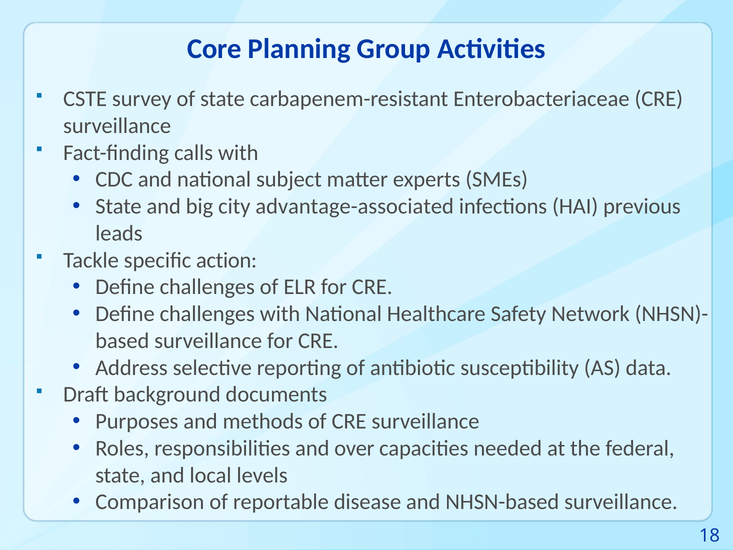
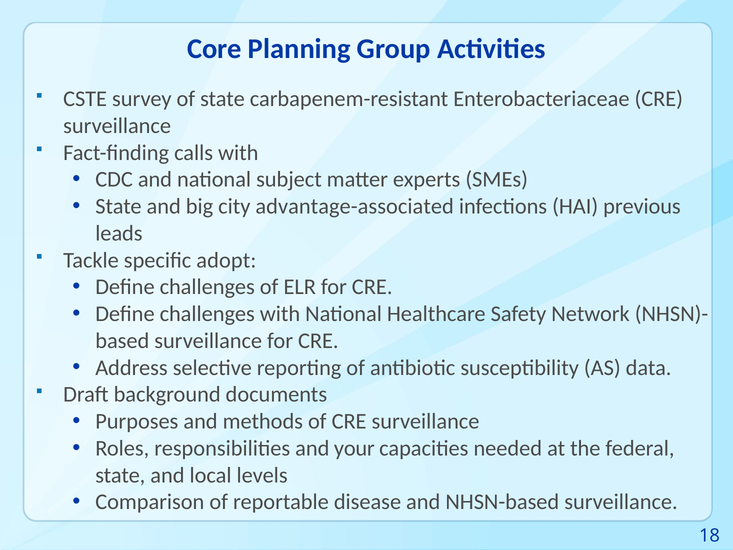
action: action -> adopt
over: over -> your
